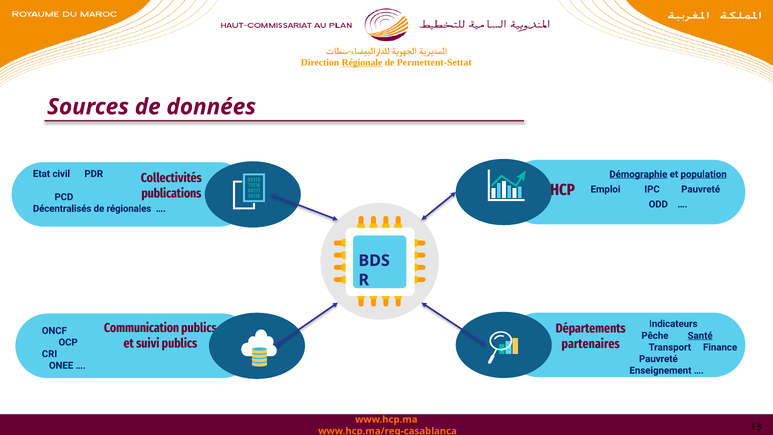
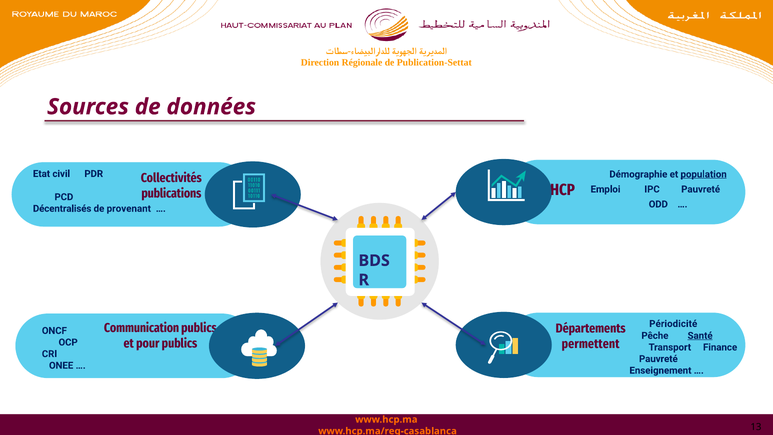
Régionale underline: present -> none
Permettent-Settat: Permettent-Settat -> Publication-Settat
Démographie underline: present -> none
régionales: régionales -> provenant
Indicateurs: Indicateurs -> Périodicité
suivi: suivi -> pour
partenaires: partenaires -> permettent
